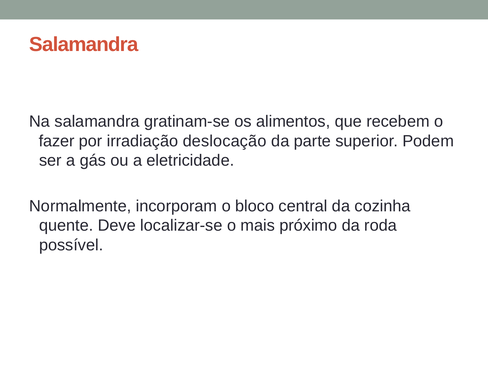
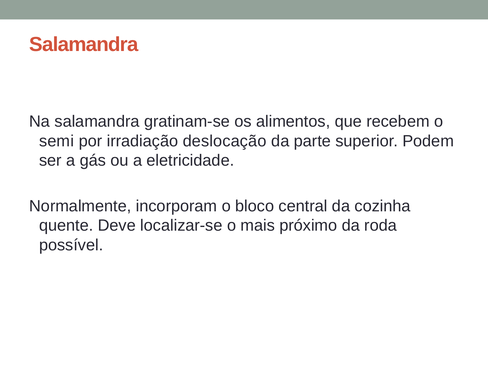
fazer: fazer -> semi
